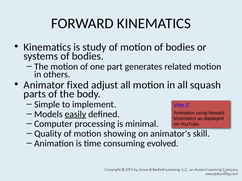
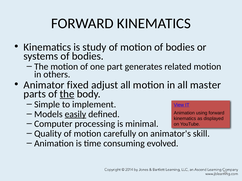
squash: squash -> master
the at (67, 94) underline: none -> present
showing: showing -> carefully
